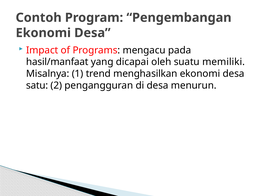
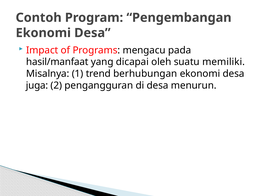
menghasilkan: menghasilkan -> berhubungan
satu: satu -> juga
